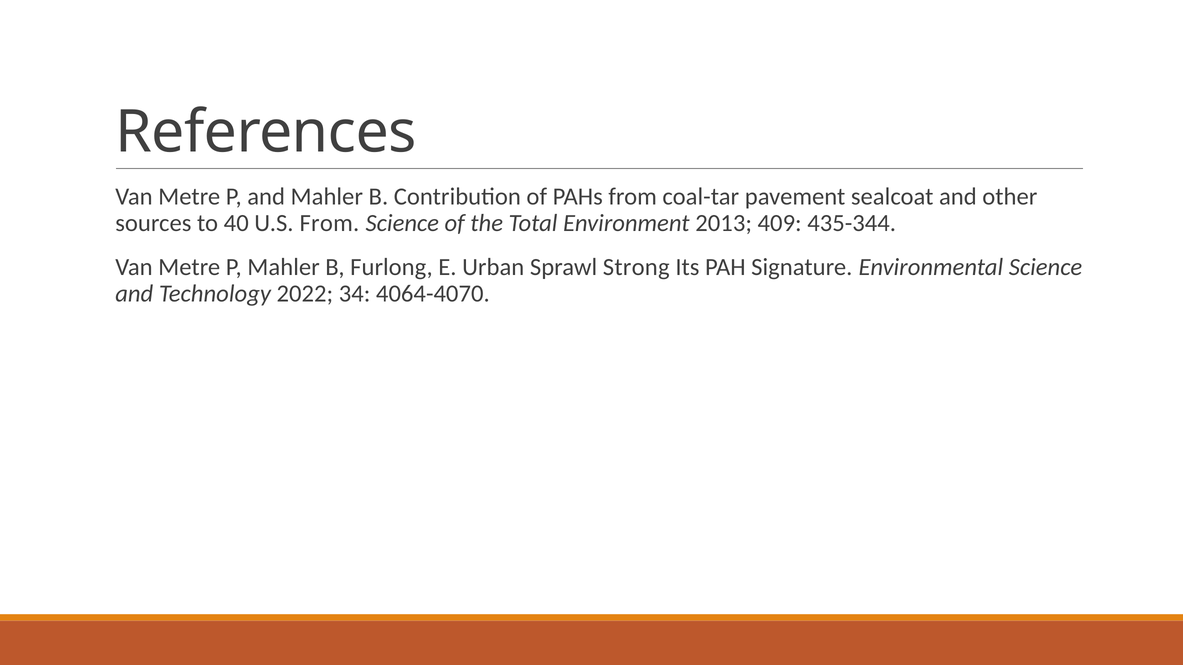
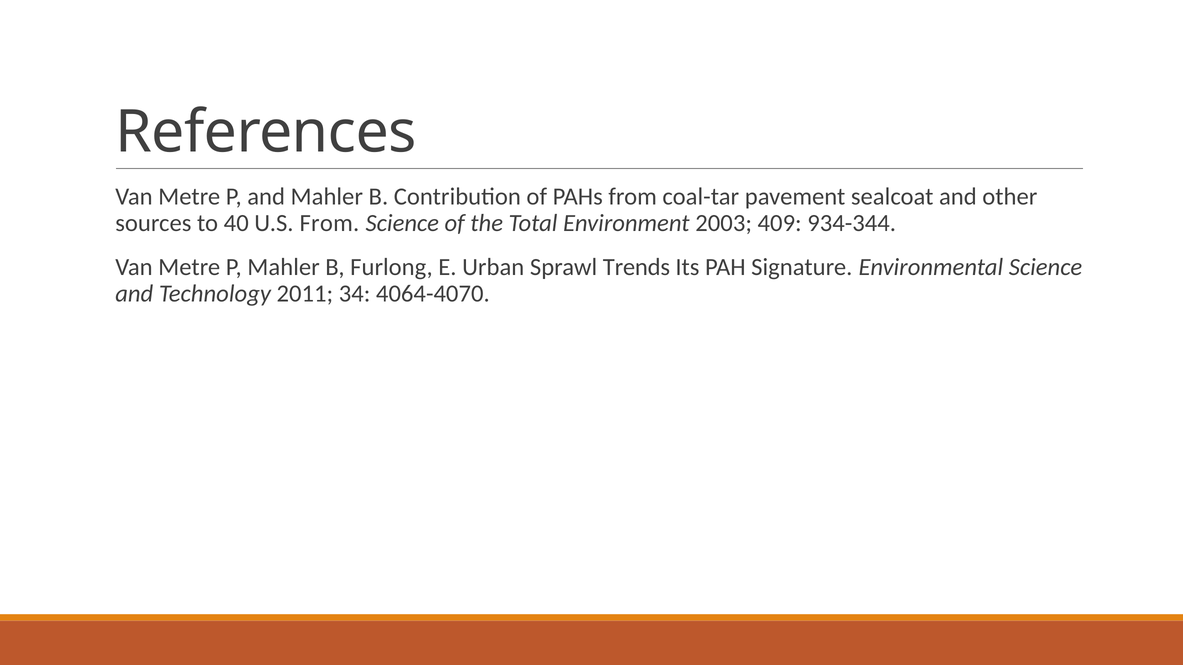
2013: 2013 -> 2003
435-344: 435-344 -> 934-344
Strong: Strong -> Trends
2022: 2022 -> 2011
